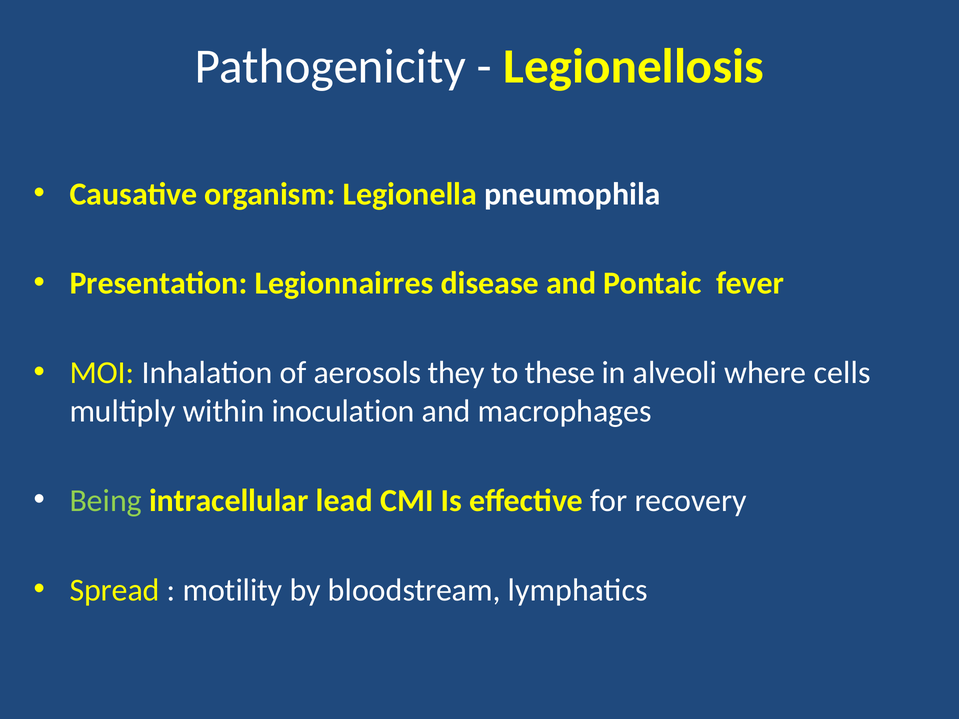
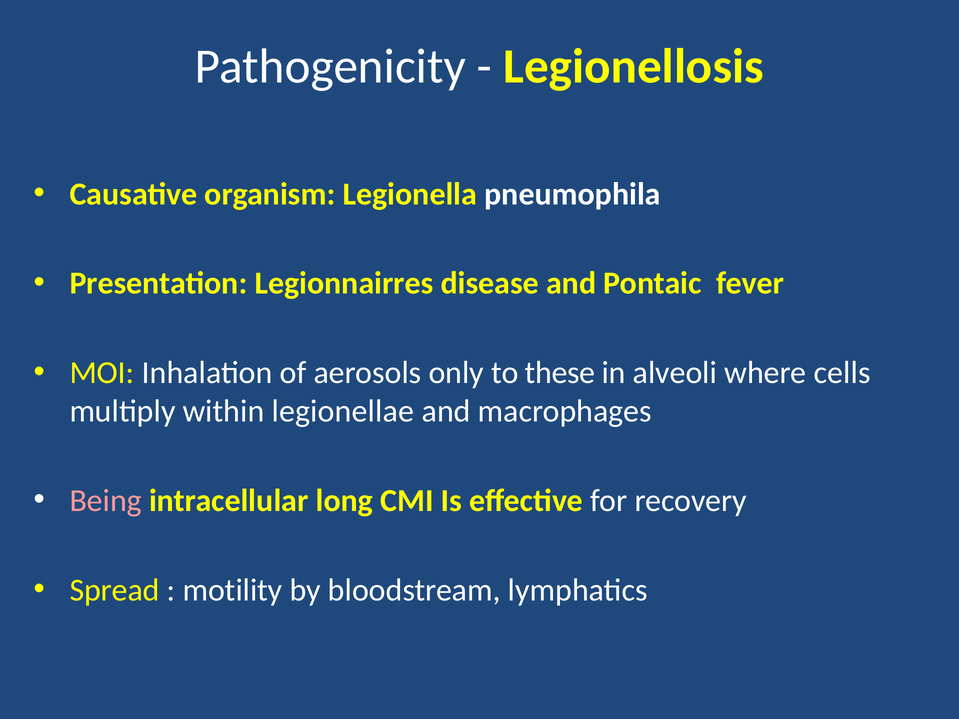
they: they -> only
inoculation: inoculation -> legionellae
Being colour: light green -> pink
lead: lead -> long
